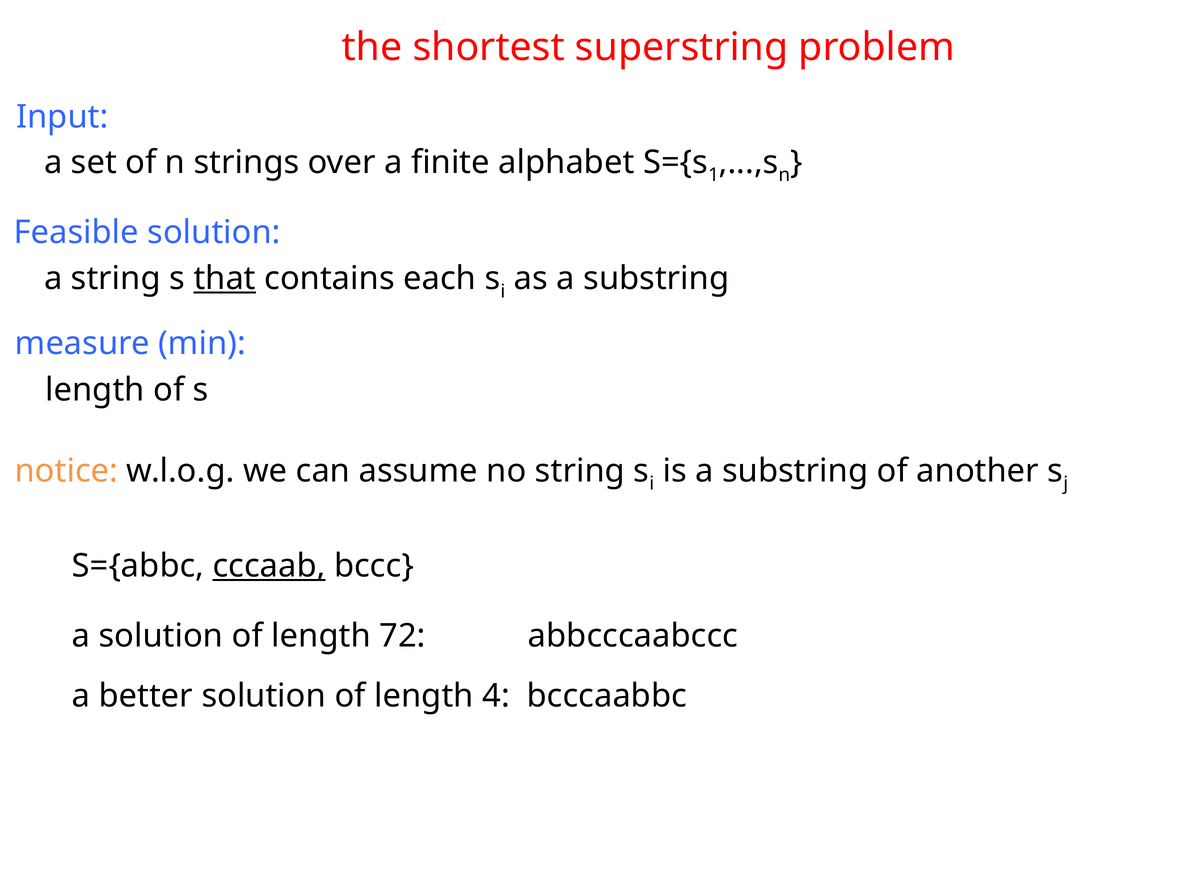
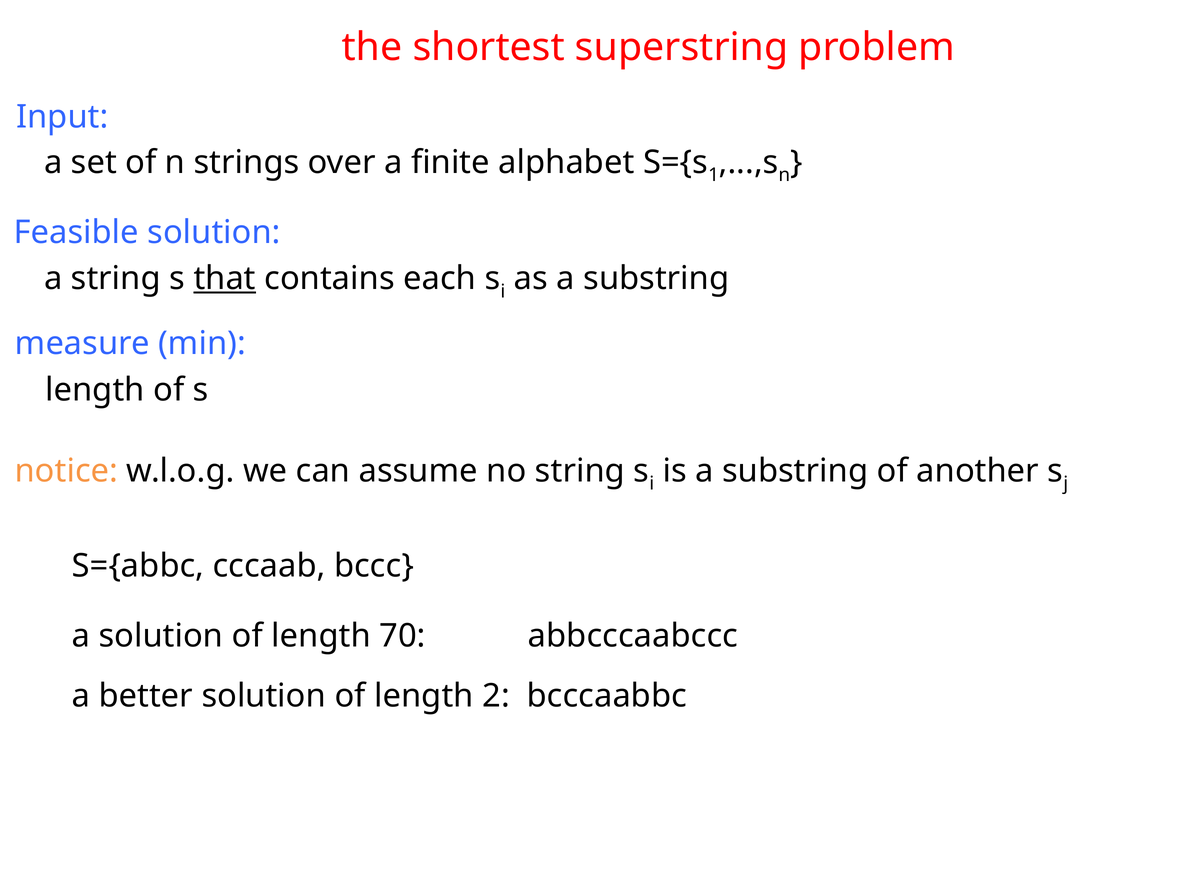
cccaab underline: present -> none
72: 72 -> 70
4: 4 -> 2
